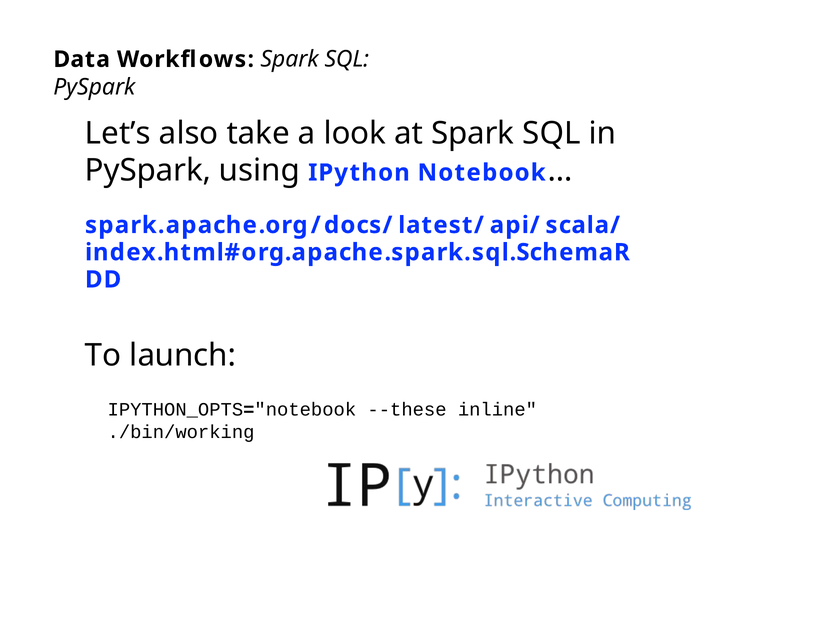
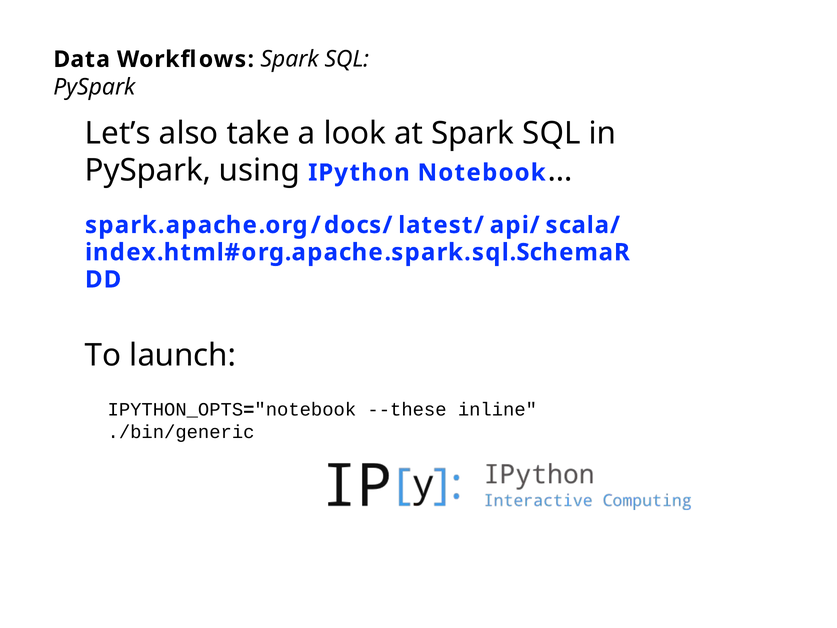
./bin/working: ./bin/working -> ./bin/generic
